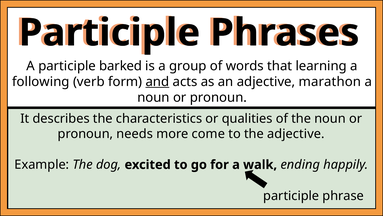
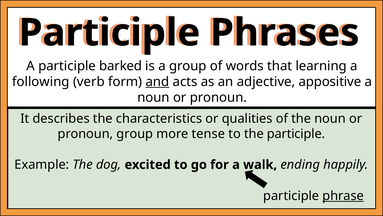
marathon: marathon -> appositive
pronoun needs: needs -> group
come: come -> tense
the adjective: adjective -> participle
phrase underline: none -> present
